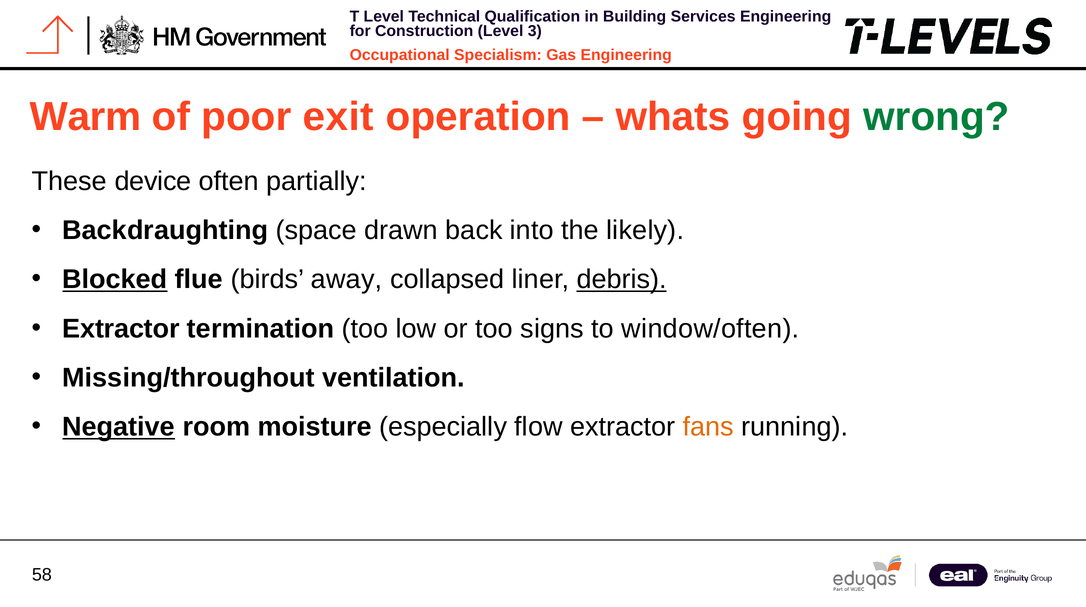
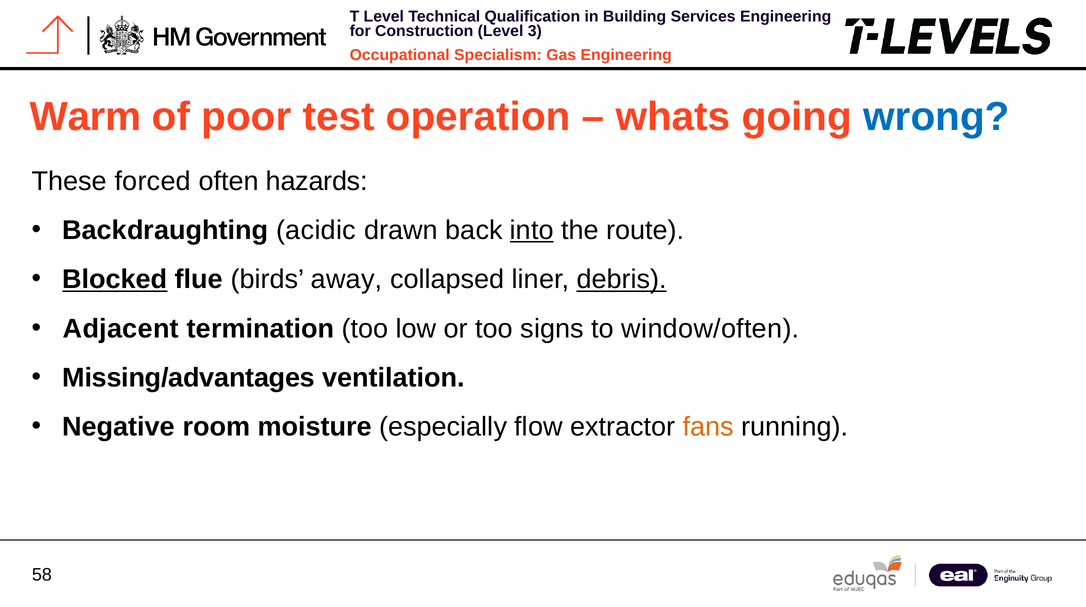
exit: exit -> test
wrong colour: green -> blue
device: device -> forced
partially: partially -> hazards
space: space -> acidic
into underline: none -> present
likely: likely -> route
Extractor at (121, 329): Extractor -> Adjacent
Missing/throughout: Missing/throughout -> Missing/advantages
Negative underline: present -> none
